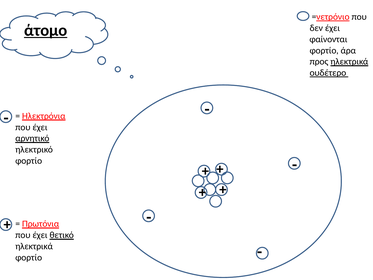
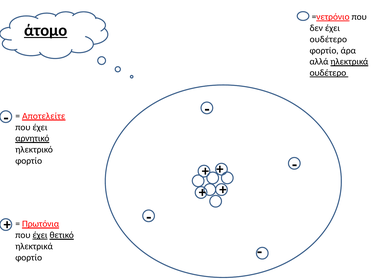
φαίνονται at (328, 39): φαίνονται -> ουδέτερο
προς: προς -> αλλά
Ηλεκτρόνια: Ηλεκτρόνια -> Αποτελείτε
έχει at (40, 235) underline: none -> present
